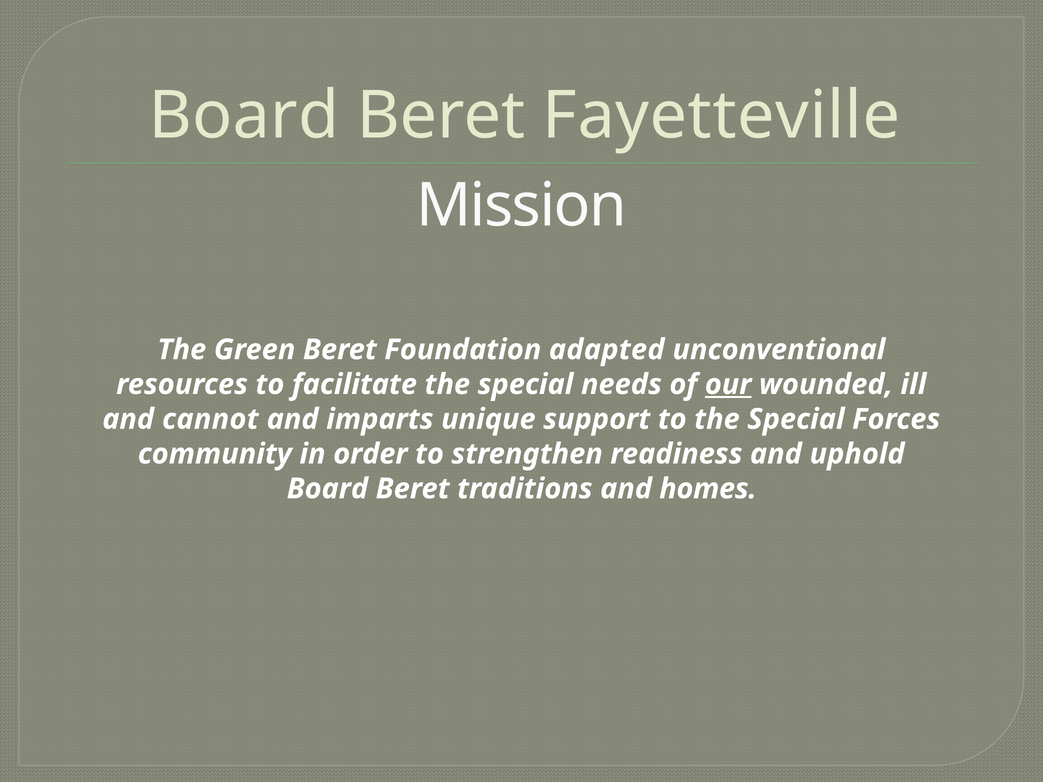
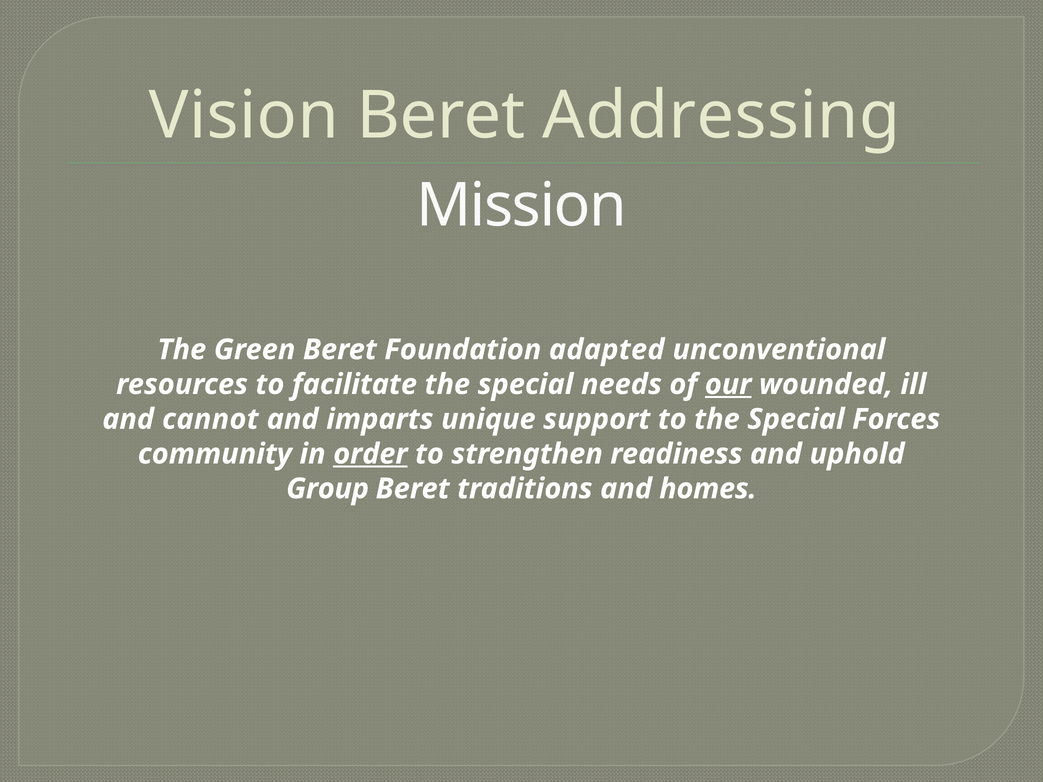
Board at (244, 116): Board -> Vision
Fayetteville: Fayetteville -> Addressing
order underline: none -> present
Board at (327, 489): Board -> Group
